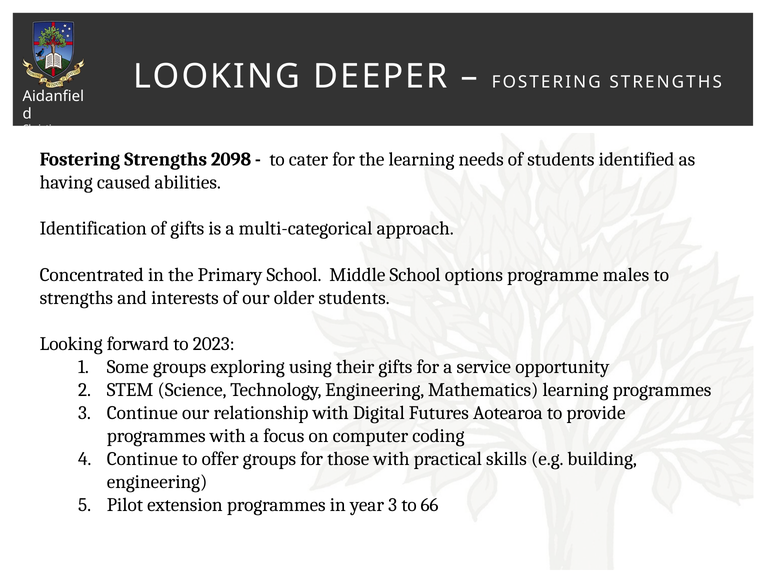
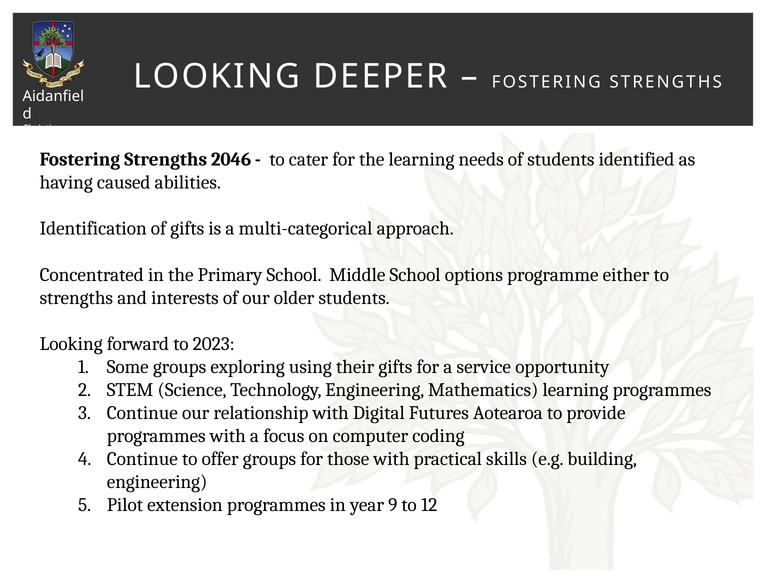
2098: 2098 -> 2046
males: males -> either
year 3: 3 -> 9
66: 66 -> 12
